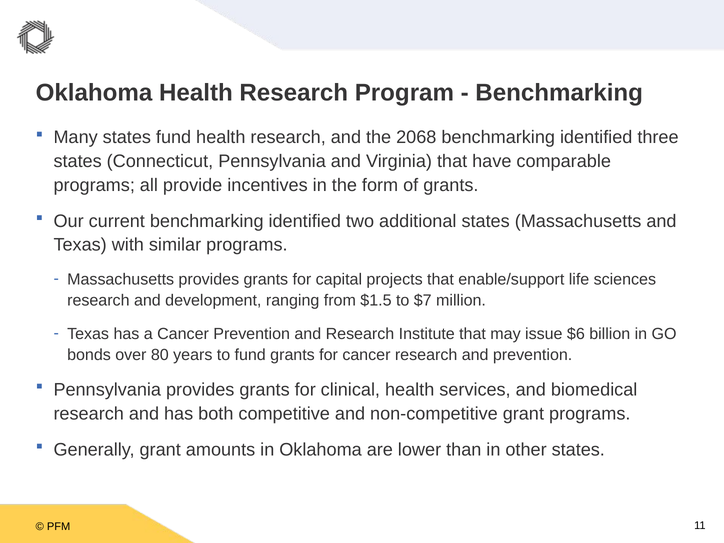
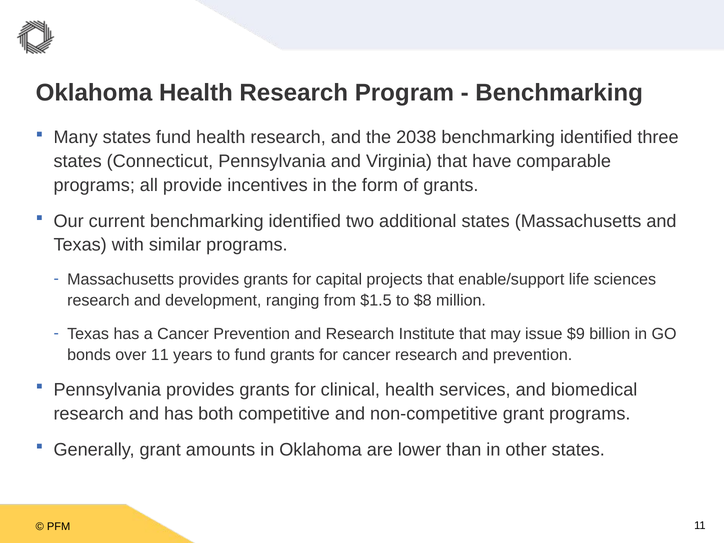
2068: 2068 -> 2038
$7: $7 -> $8
$6: $6 -> $9
over 80: 80 -> 11
